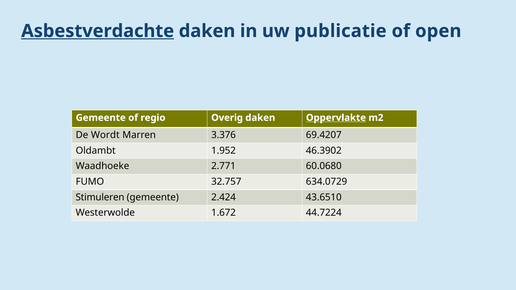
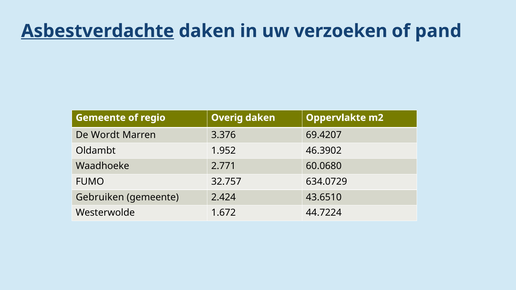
publicatie: publicatie -> verzoeken
open: open -> pand
Oppervlakte underline: present -> none
Stimuleren: Stimuleren -> Gebruiken
